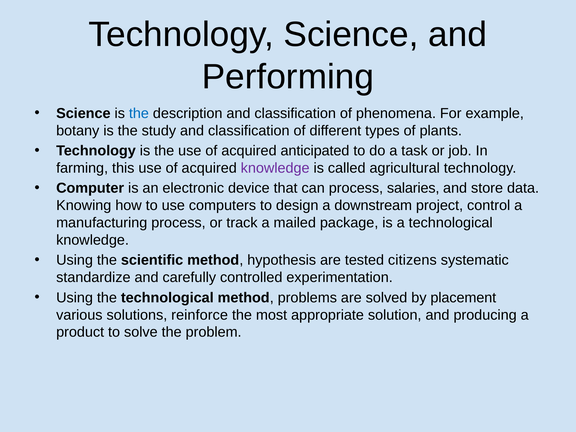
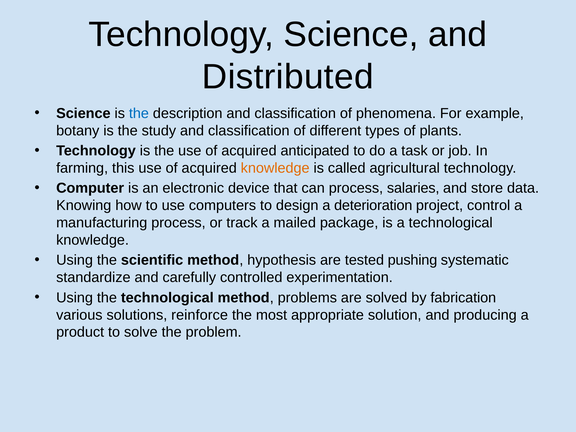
Performing: Performing -> Distributed
knowledge at (275, 168) colour: purple -> orange
downstream: downstream -> deterioration
citizens: citizens -> pushing
placement: placement -> fabrication
